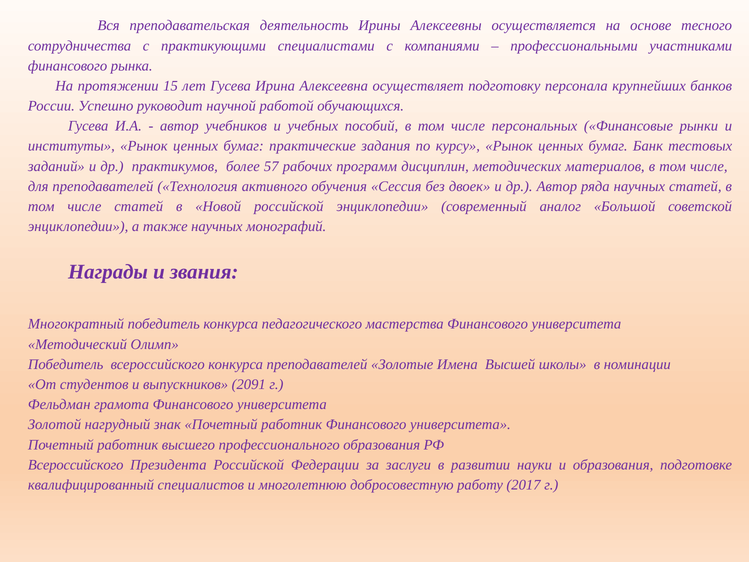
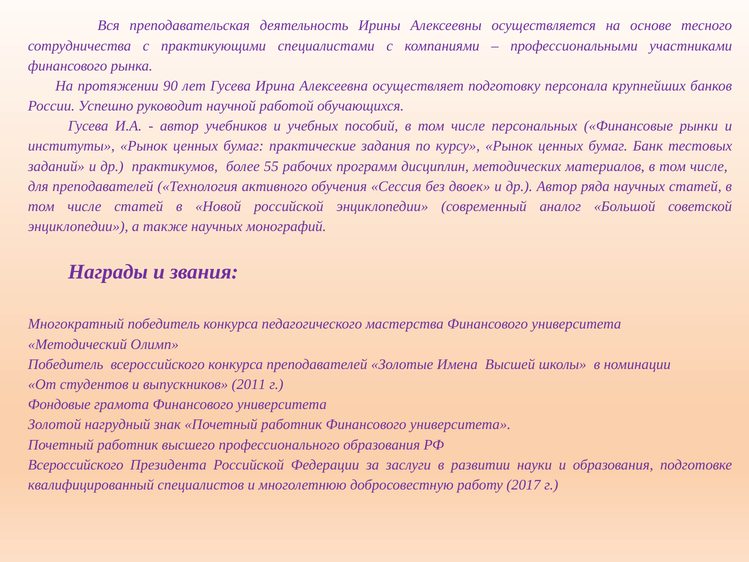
15: 15 -> 90
57: 57 -> 55
2091: 2091 -> 2011
Фельдман: Фельдман -> Фондовые
